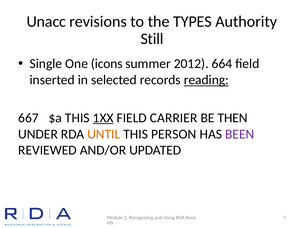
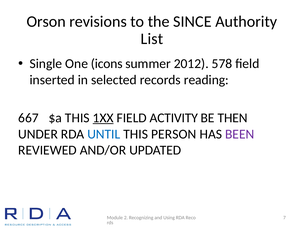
Unacc: Unacc -> Orson
TYPES: TYPES -> SINCE
Still: Still -> List
664: 664 -> 578
reading underline: present -> none
CARRIER: CARRIER -> ACTIVITY
UNTIL colour: orange -> blue
